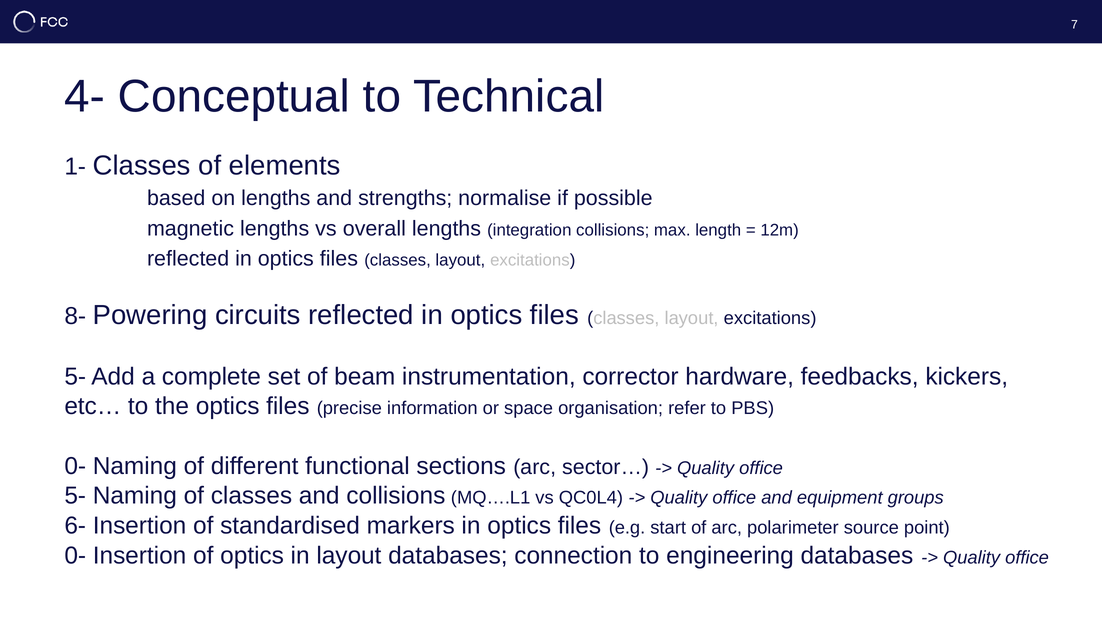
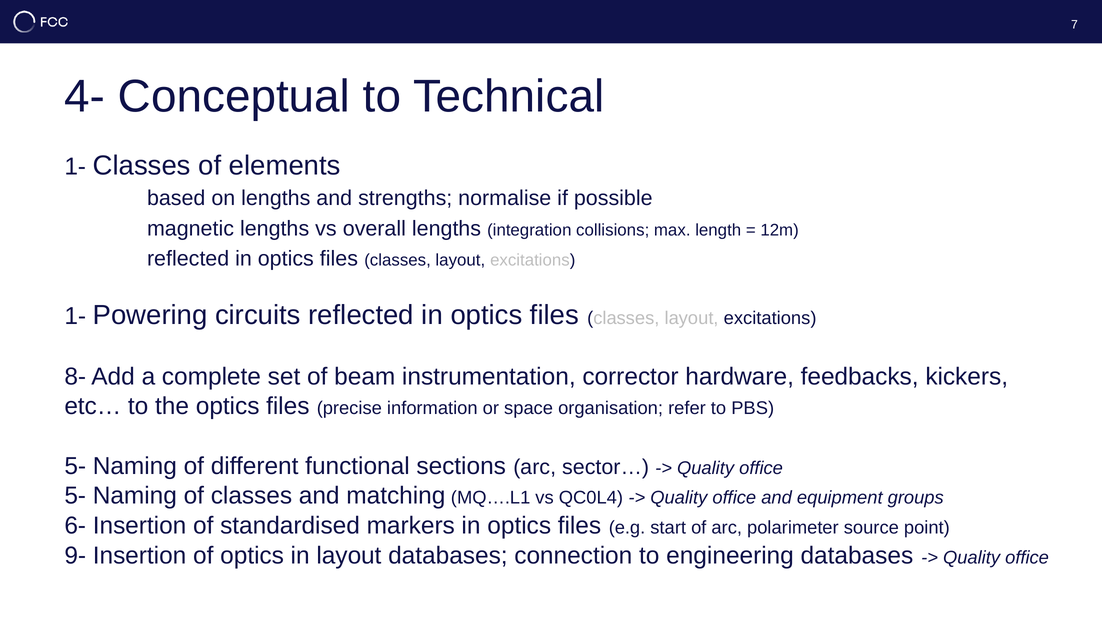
8- at (75, 316): 8- -> 1-
5- at (75, 376): 5- -> 8-
0- at (75, 466): 0- -> 5-
and collisions: collisions -> matching
0- at (75, 555): 0- -> 9-
